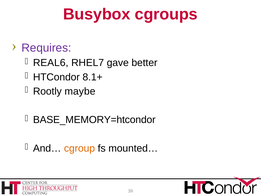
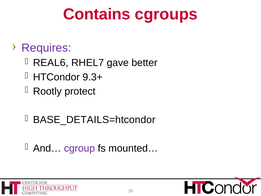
Busybox: Busybox -> Contains
8.1+: 8.1+ -> 9.3+
maybe: maybe -> protect
BASE_MEMORY=htcondor: BASE_MEMORY=htcondor -> BASE_DETAILS=htcondor
cgroup colour: orange -> purple
